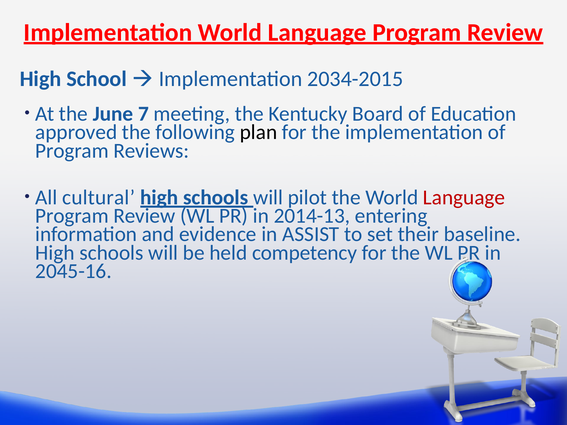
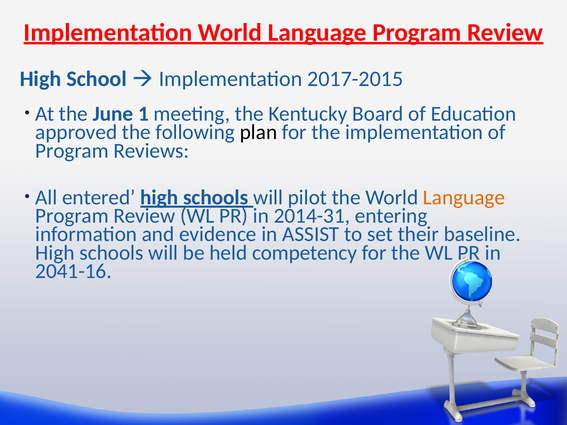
2034-2015: 2034-2015 -> 2017-2015
7: 7 -> 1
cultural: cultural -> entered
Language at (464, 198) colour: red -> orange
2014-13: 2014-13 -> 2014-31
2045-16: 2045-16 -> 2041-16
